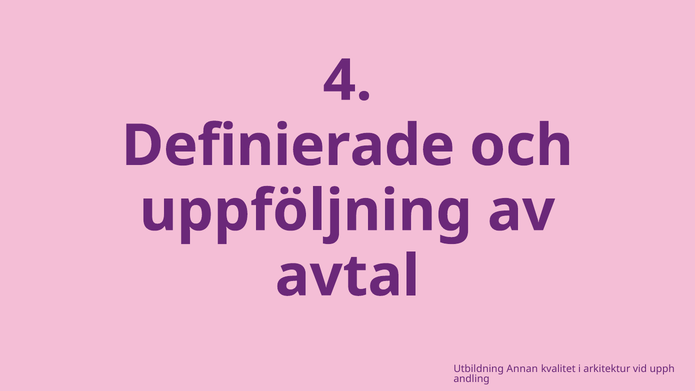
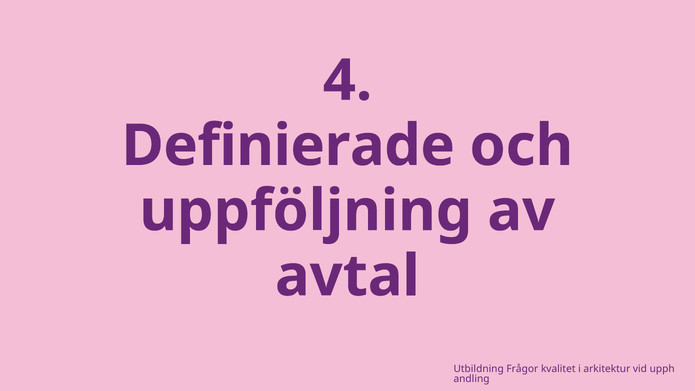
Annan: Annan -> Frågor
